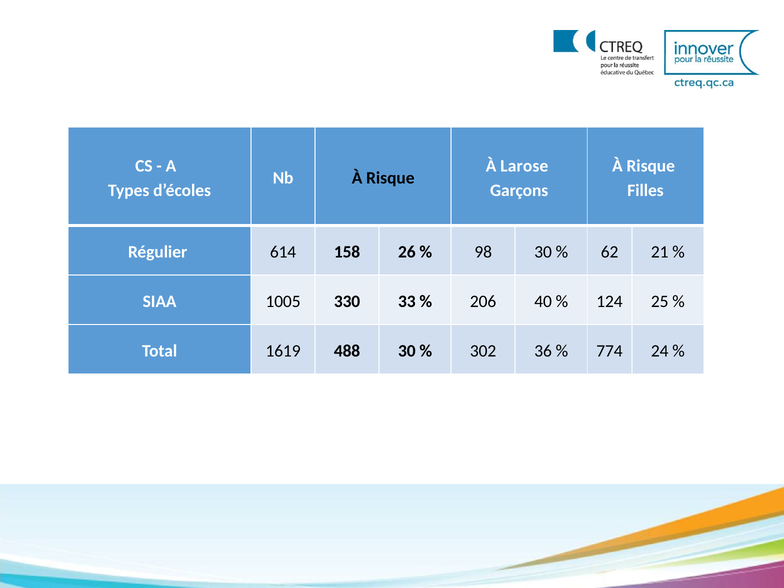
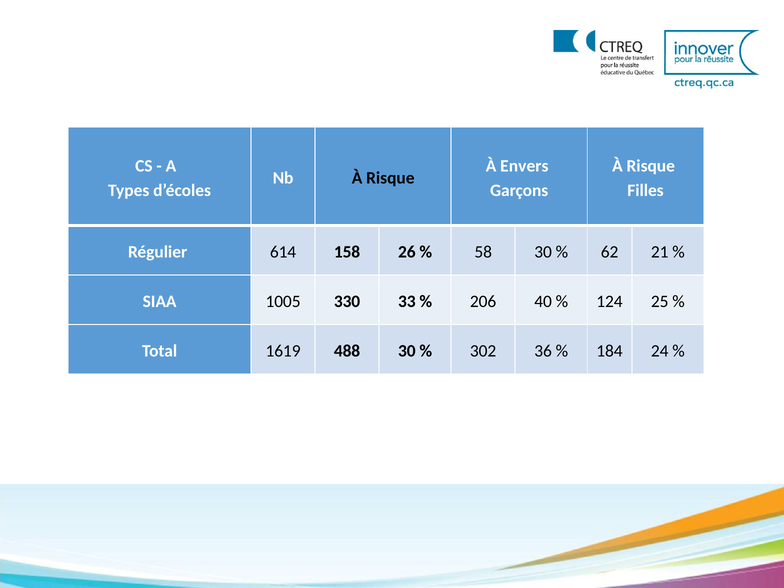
Larose: Larose -> Envers
98: 98 -> 58
774: 774 -> 184
